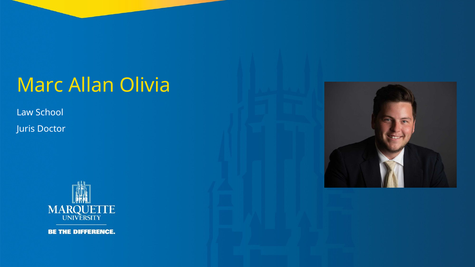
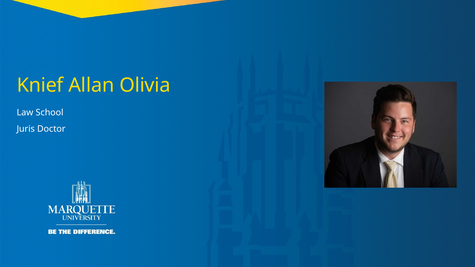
Marc: Marc -> Knief
